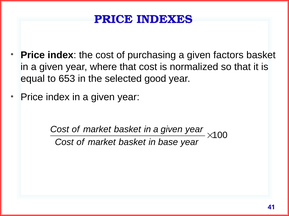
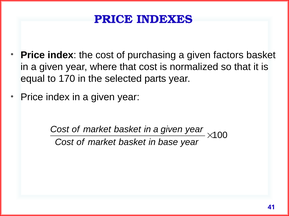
653: 653 -> 170
good: good -> parts
